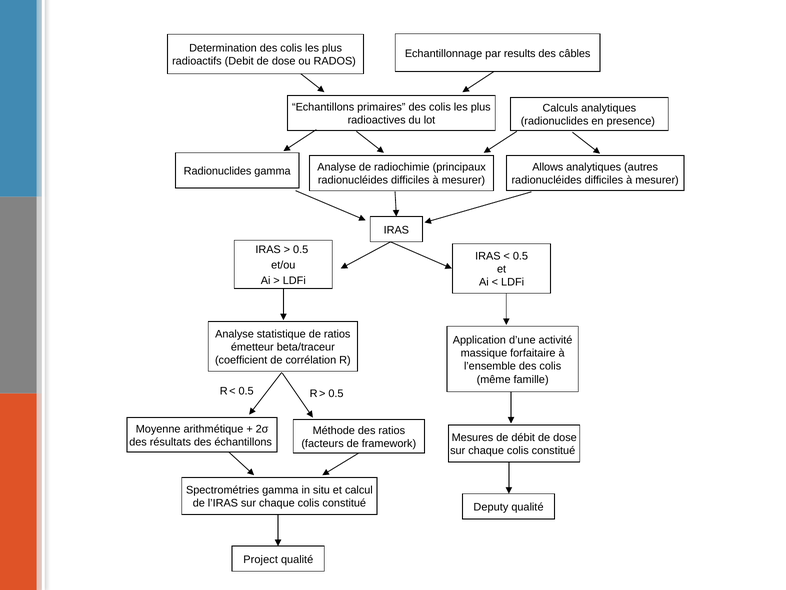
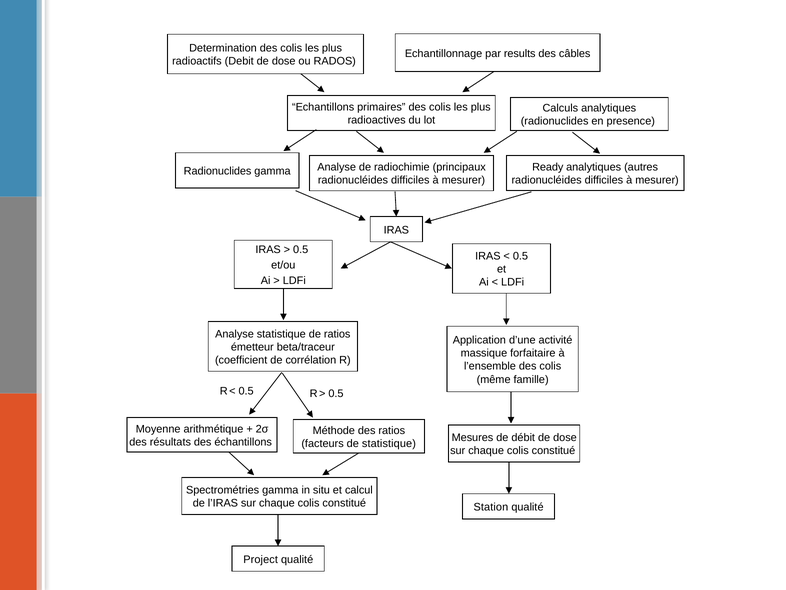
Allows: Allows -> Ready
de framework: framework -> statistique
Deputy: Deputy -> Station
